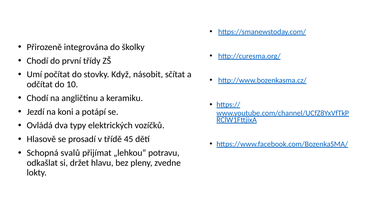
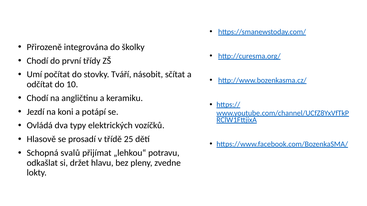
Když: Když -> Tváří
45: 45 -> 25
